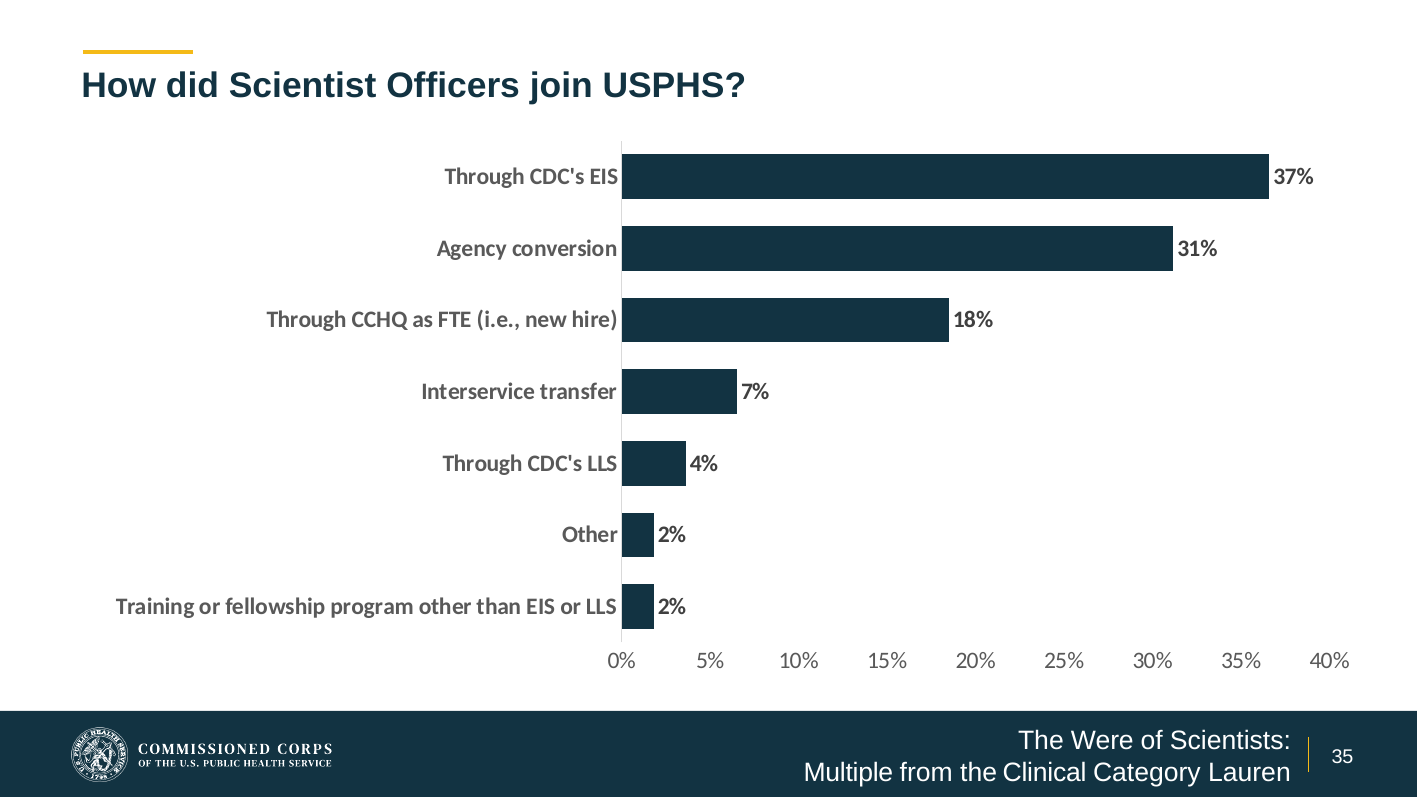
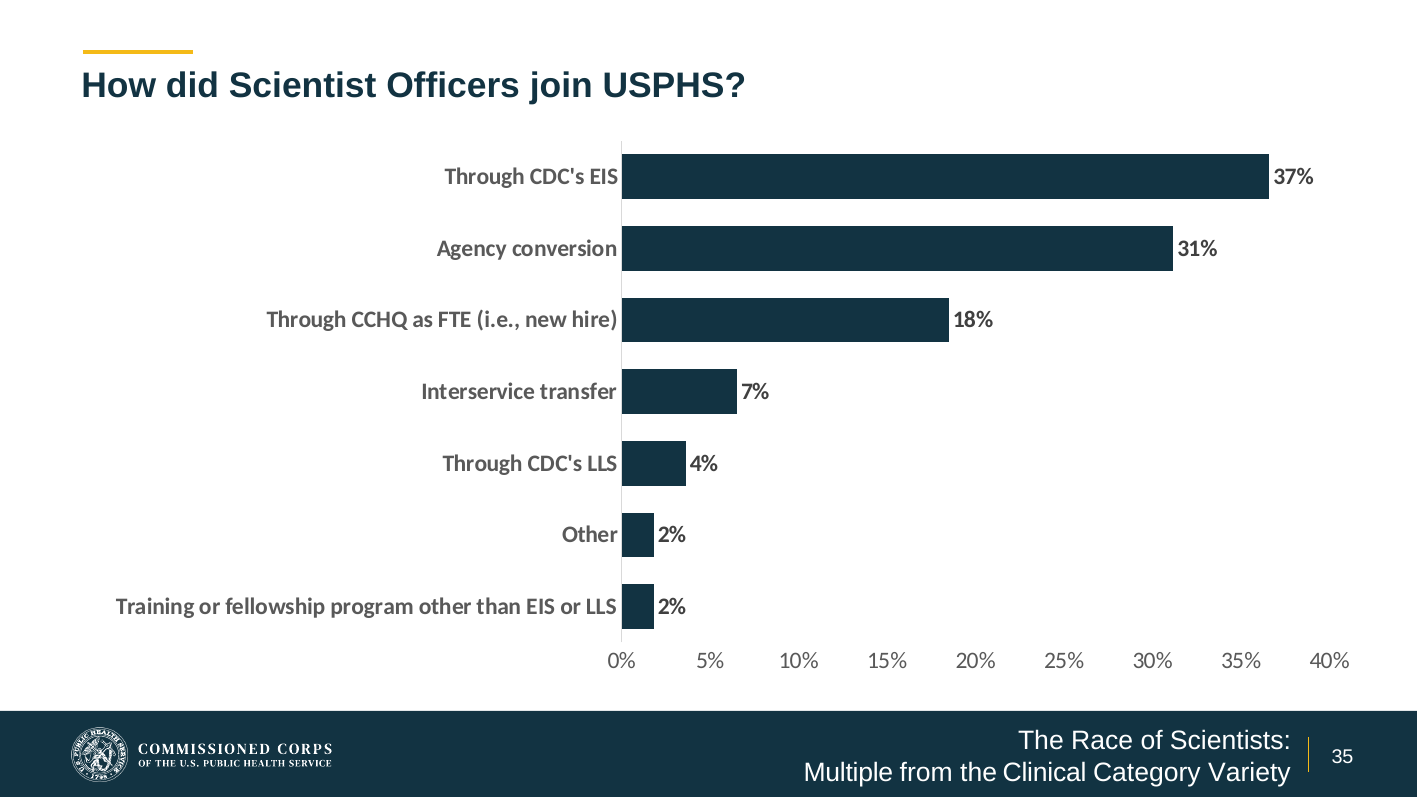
Were: Were -> Race
Lauren: Lauren -> Variety
